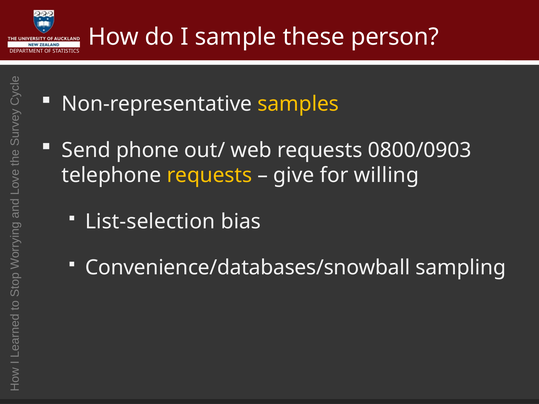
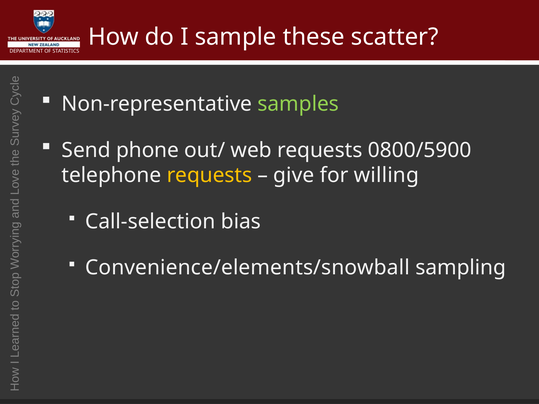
person: person -> scatter
samples colour: yellow -> light green
0800/0903: 0800/0903 -> 0800/5900
List-selection: List-selection -> Call-selection
Convenience/databases/snowball: Convenience/databases/snowball -> Convenience/elements/snowball
